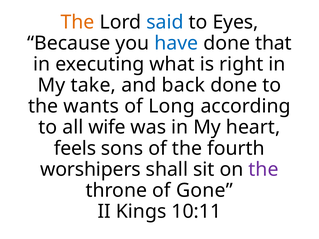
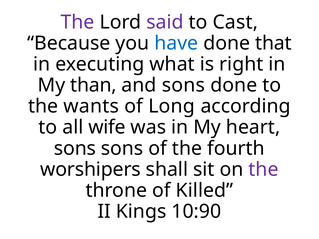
The at (78, 22) colour: orange -> purple
said colour: blue -> purple
Eyes: Eyes -> Cast
take: take -> than
and back: back -> sons
feels at (75, 148): feels -> sons
Gone: Gone -> Killed
10:11: 10:11 -> 10:90
